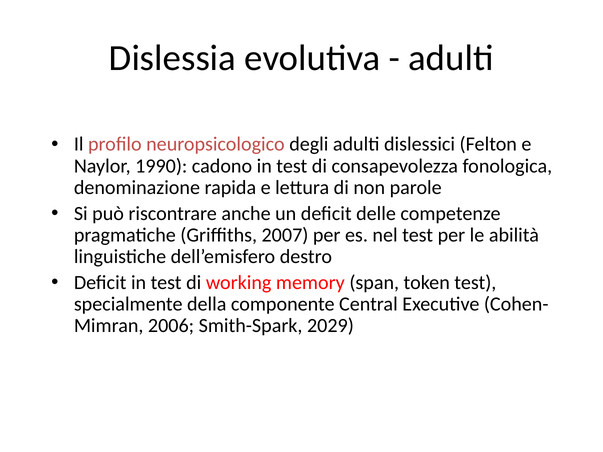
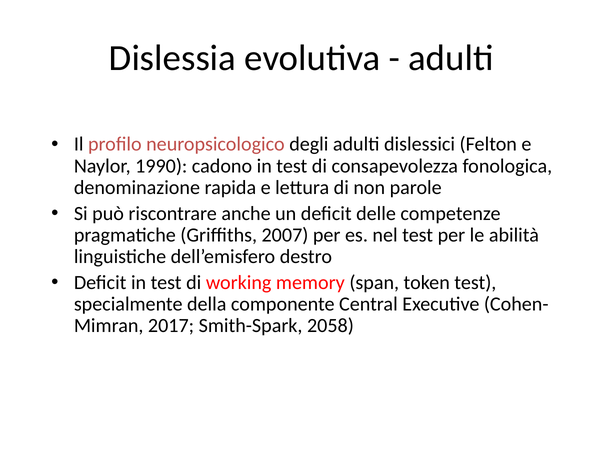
2006: 2006 -> 2017
2029: 2029 -> 2058
